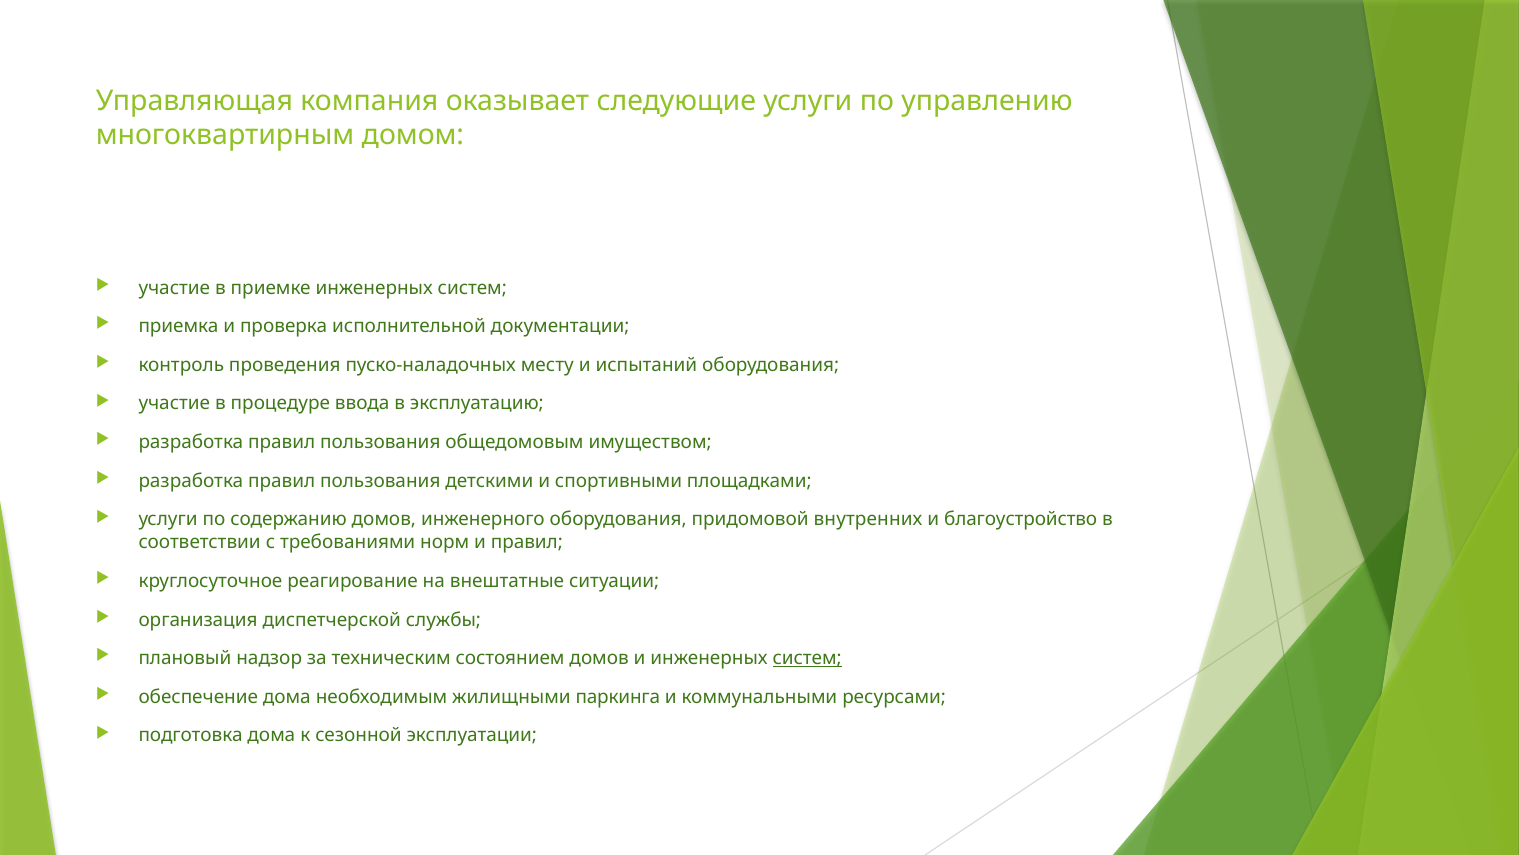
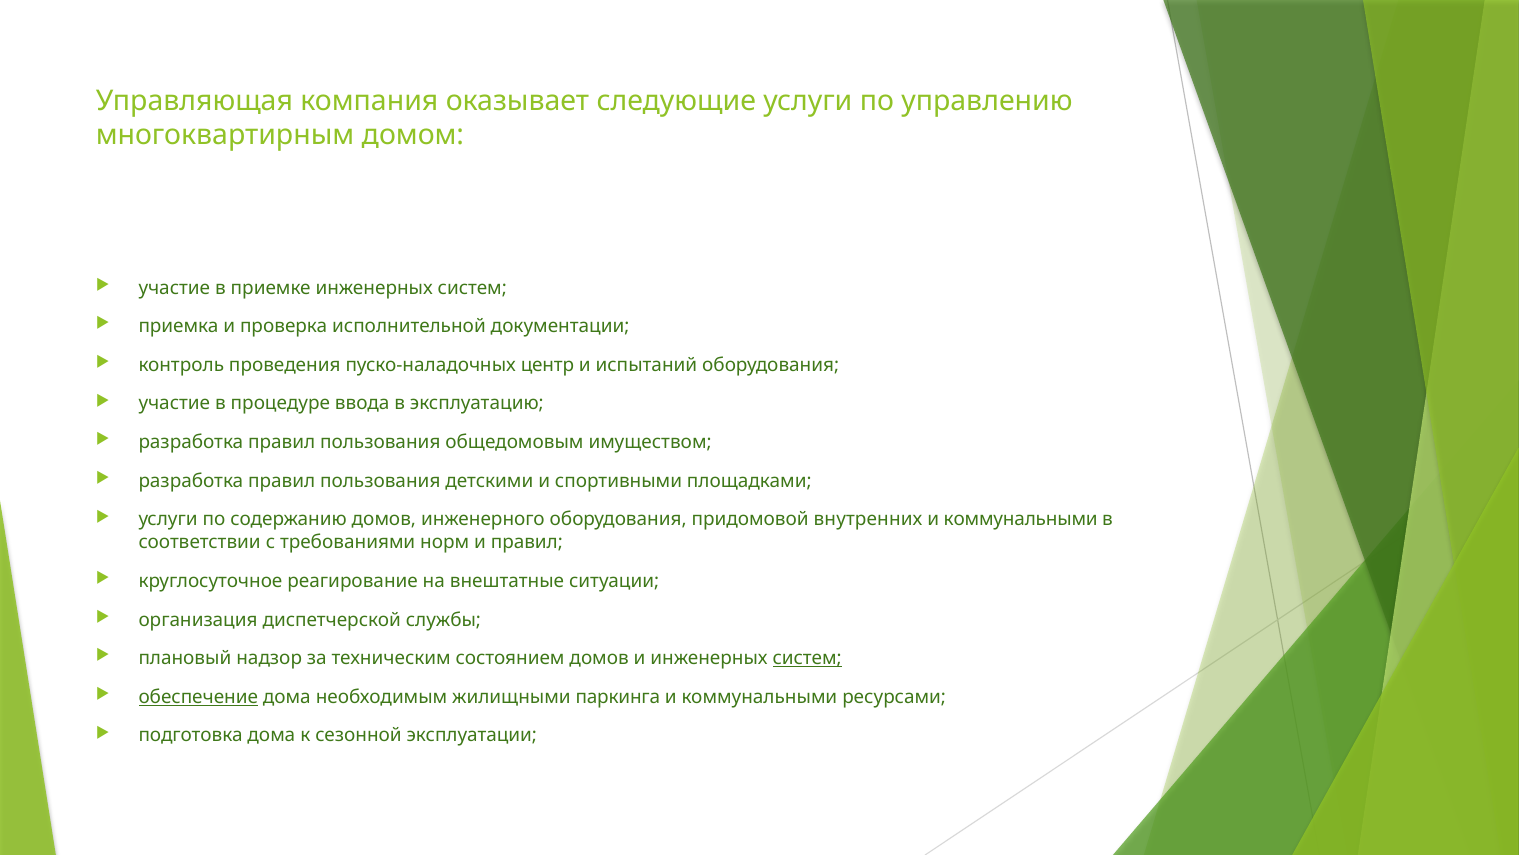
месту: месту -> центр
благоустройство at (1021, 519): благоустройство -> коммунальными
обеспечение underline: none -> present
